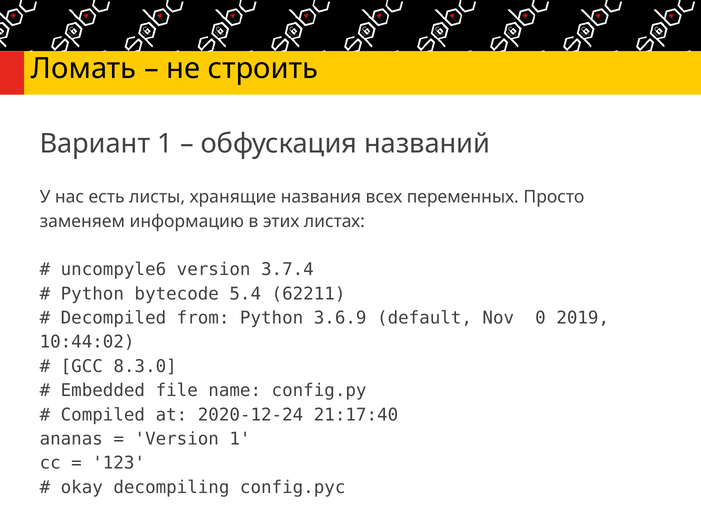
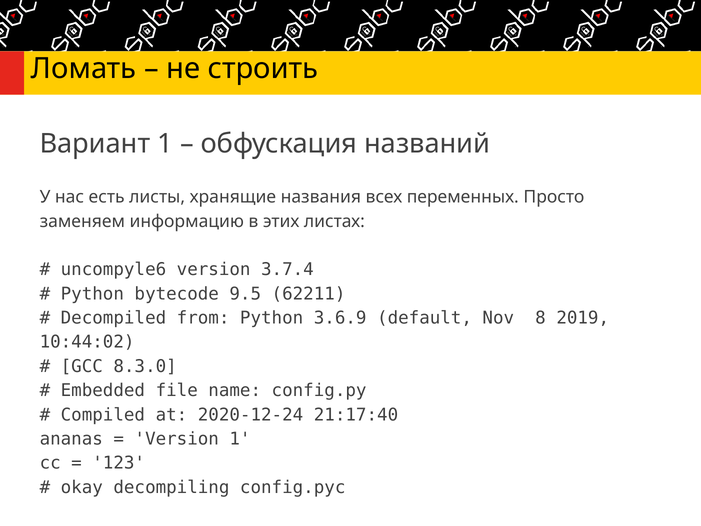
5.4: 5.4 -> 9.5
0: 0 -> 8
